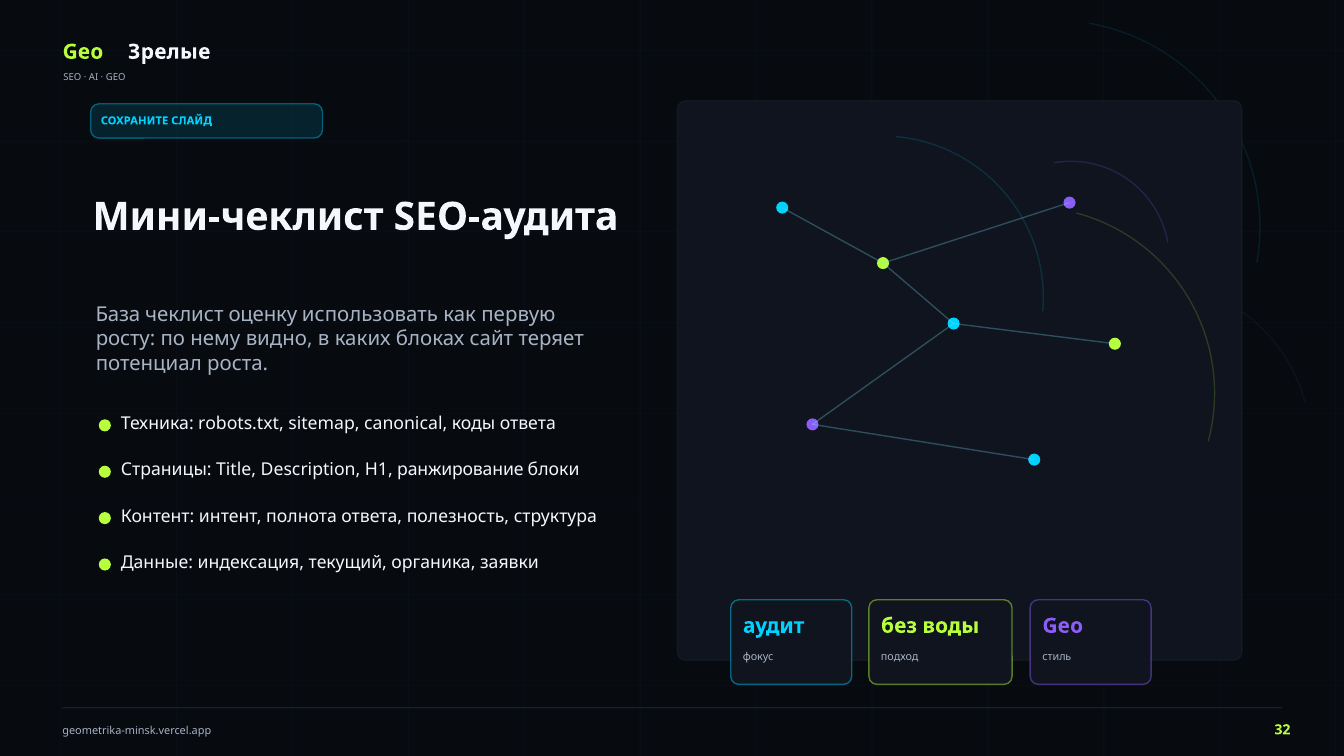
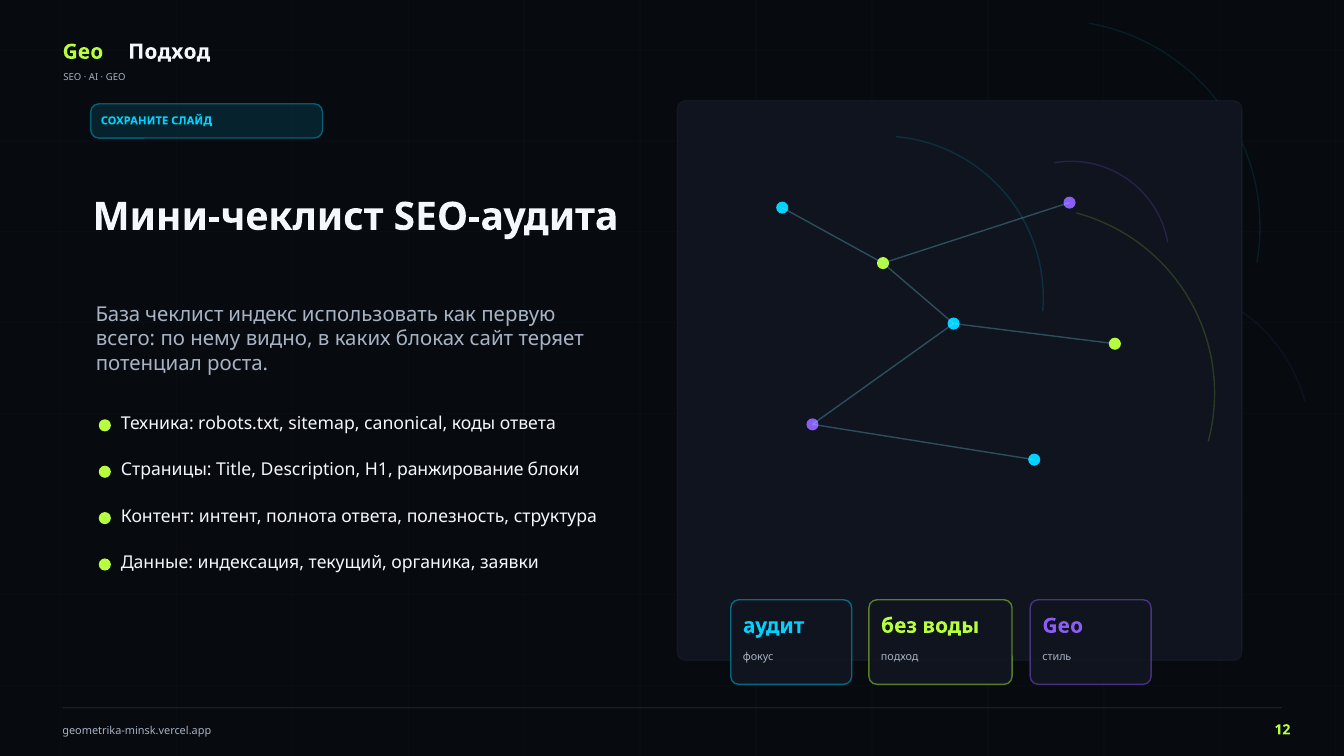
Geo Зрелые: Зрелые -> Подход
оценку: оценку -> индекс
росту: росту -> всего
32: 32 -> 12
